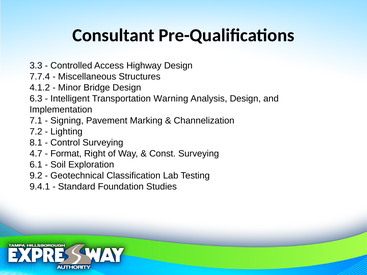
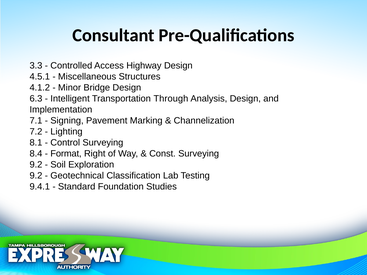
7.7.4: 7.7.4 -> 4.5.1
Warning: Warning -> Through
4.7: 4.7 -> 8.4
6.1 at (36, 165): 6.1 -> 9.2
